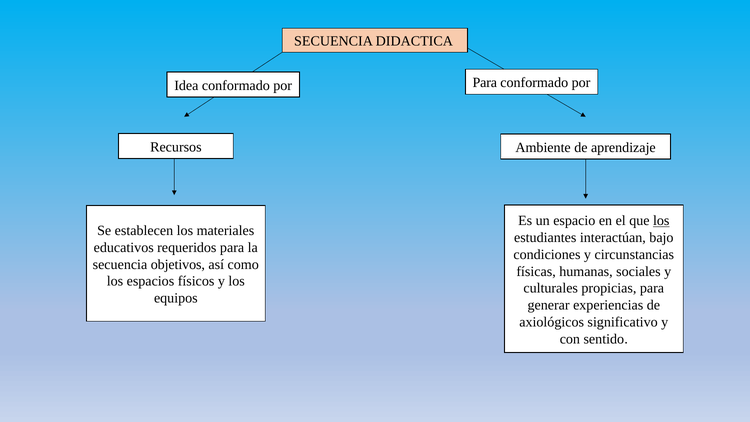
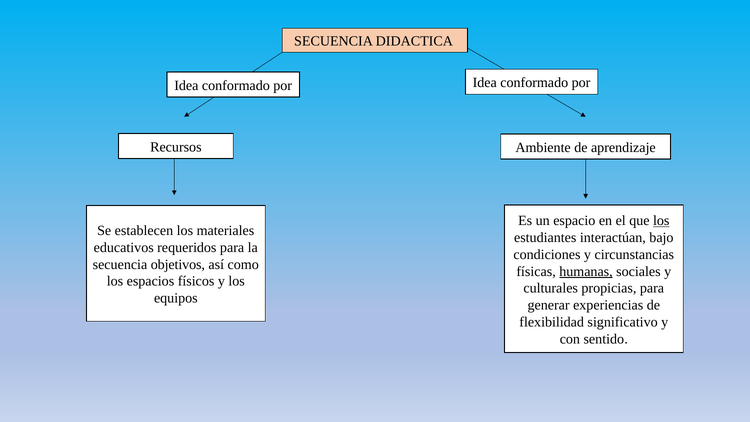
Para at (485, 83): Para -> Idea
humanas underline: none -> present
axiológicos: axiológicos -> flexibilidad
